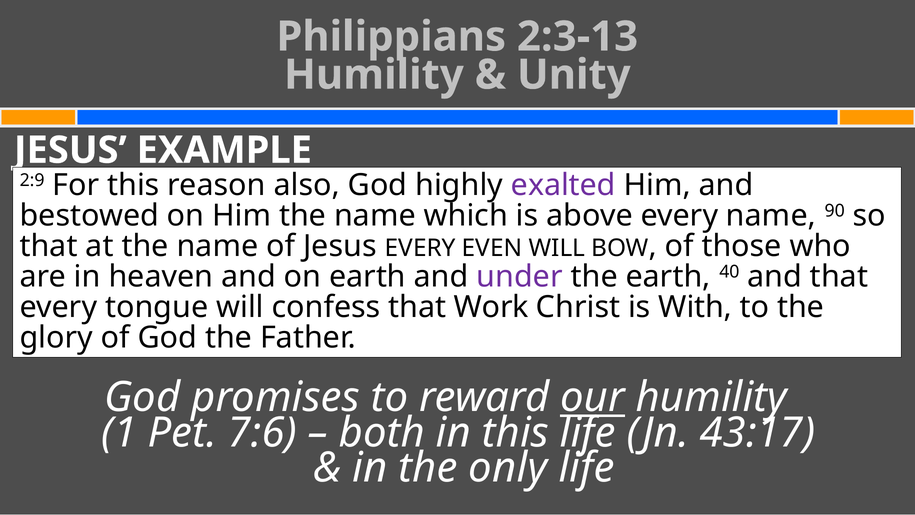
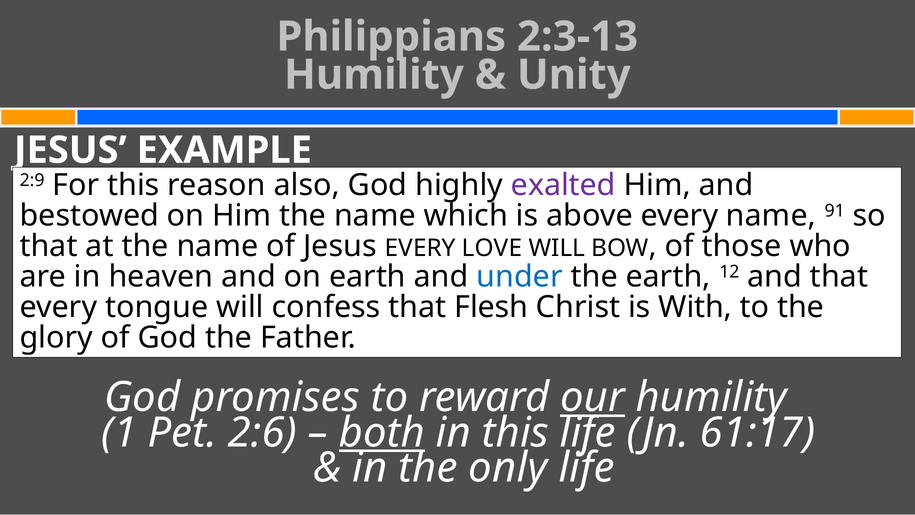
90: 90 -> 91
EVEN: EVEN -> LOVE
under colour: purple -> blue
40: 40 -> 12
Work: Work -> Flesh
7:6: 7:6 -> 2:6
both underline: none -> present
43:17: 43:17 -> 61:17
